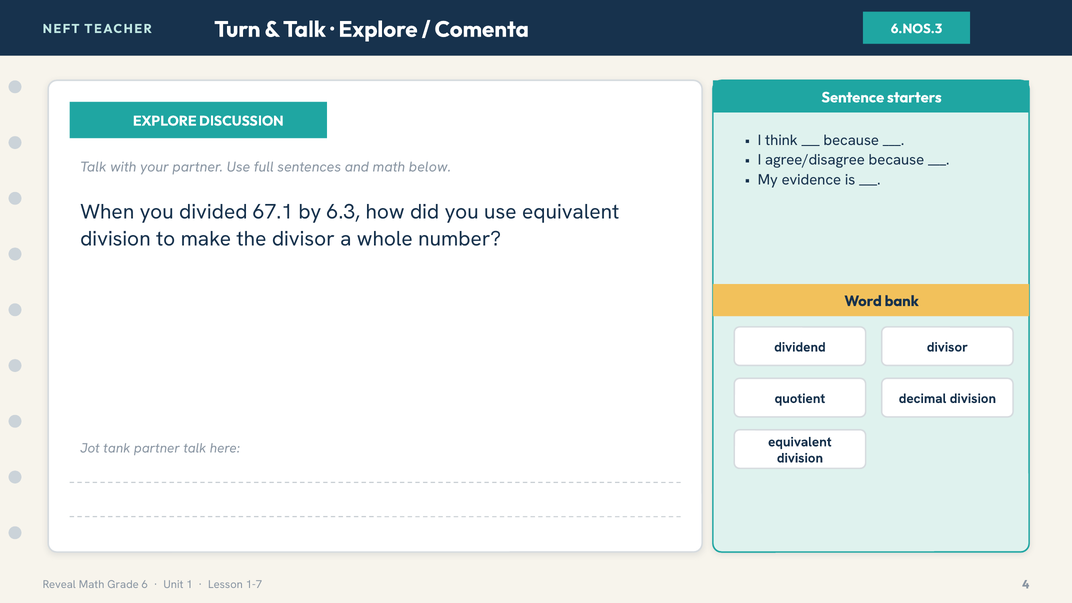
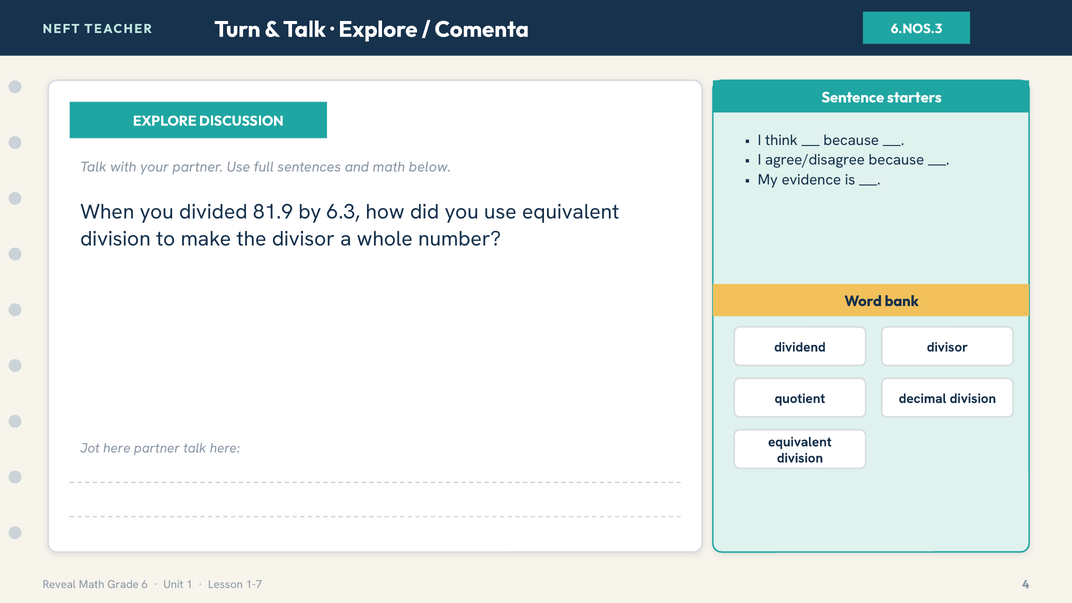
67.1: 67.1 -> 81.9
Jot tank: tank -> here
